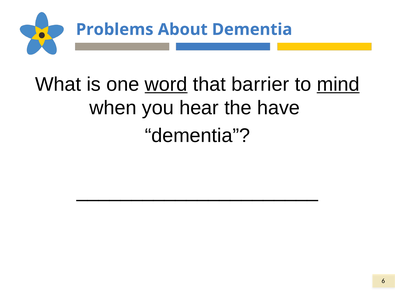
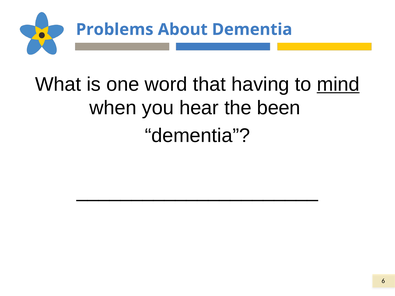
word underline: present -> none
barrier: barrier -> having
have: have -> been
